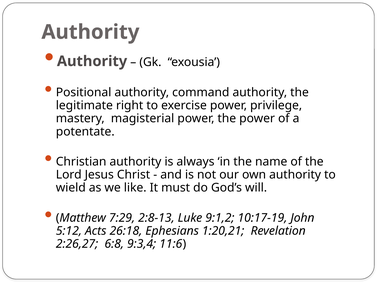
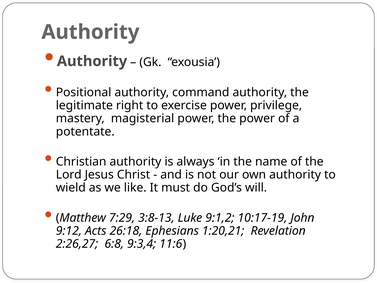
2:8-13: 2:8-13 -> 3:8-13
5:12: 5:12 -> 9:12
